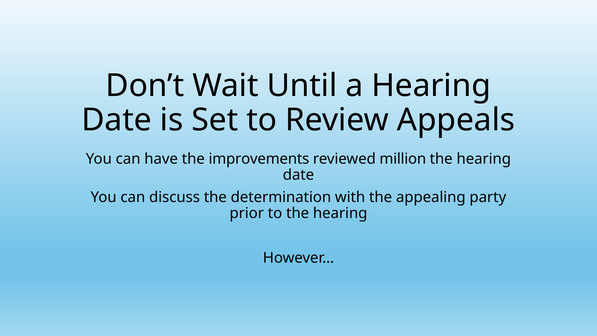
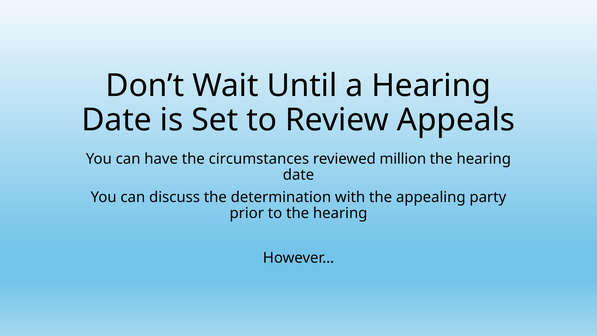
improvements: improvements -> circumstances
